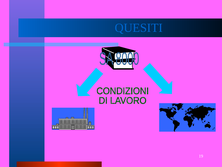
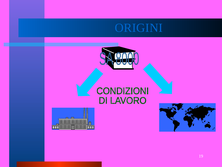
QUESITI: QUESITI -> ORIGINI
